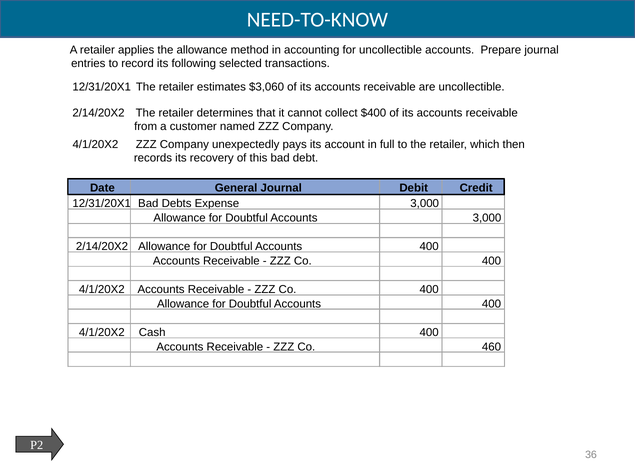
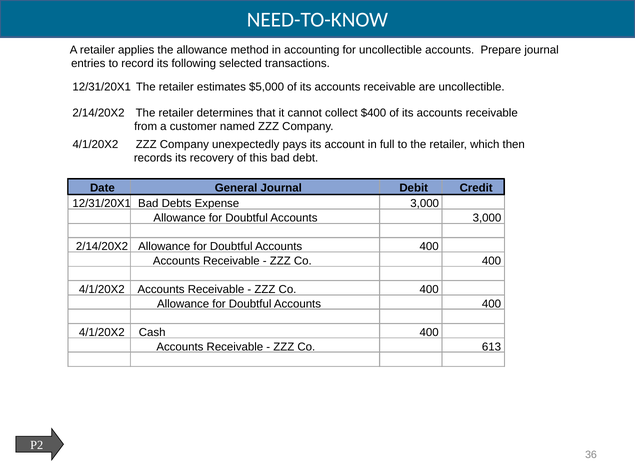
$3,060: $3,060 -> $5,000
460: 460 -> 613
